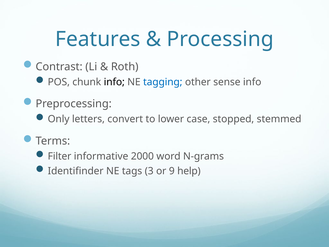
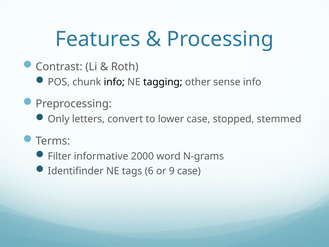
tagging colour: blue -> black
3: 3 -> 6
9 help: help -> case
